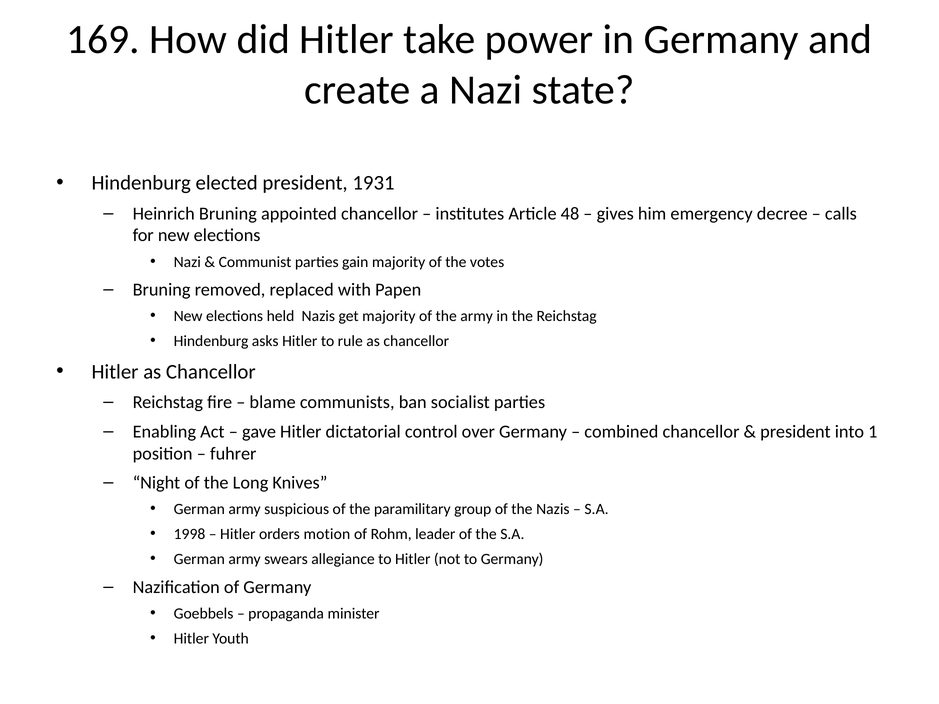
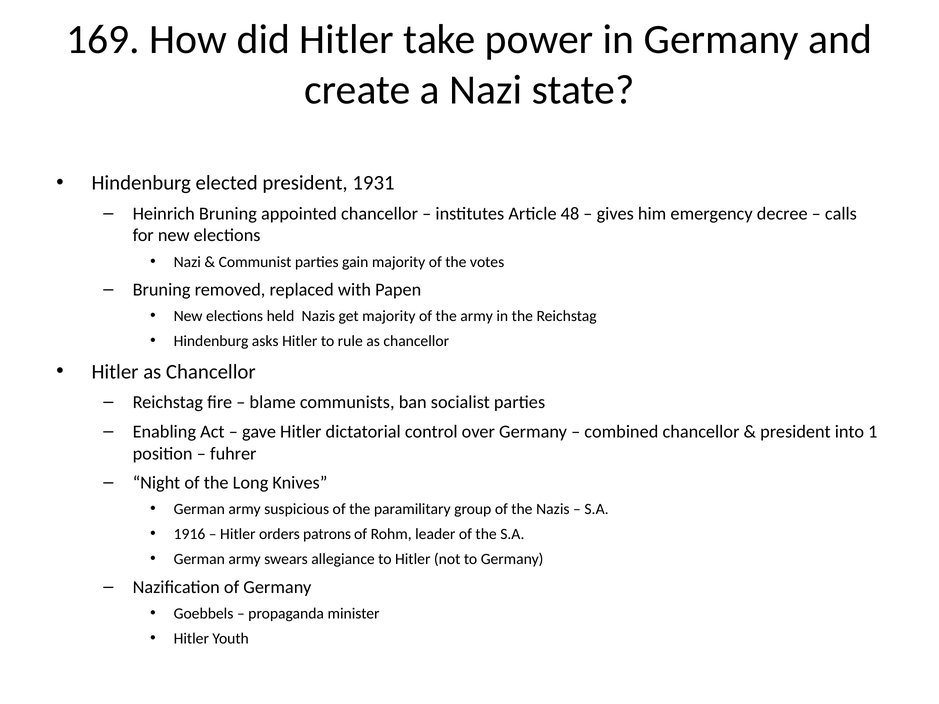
1998: 1998 -> 1916
motion: motion -> patrons
